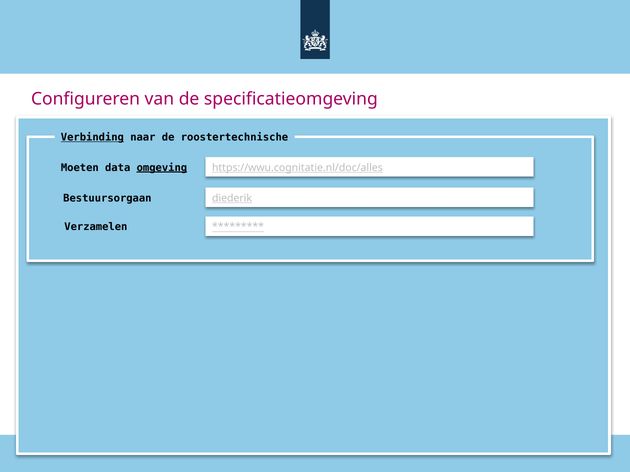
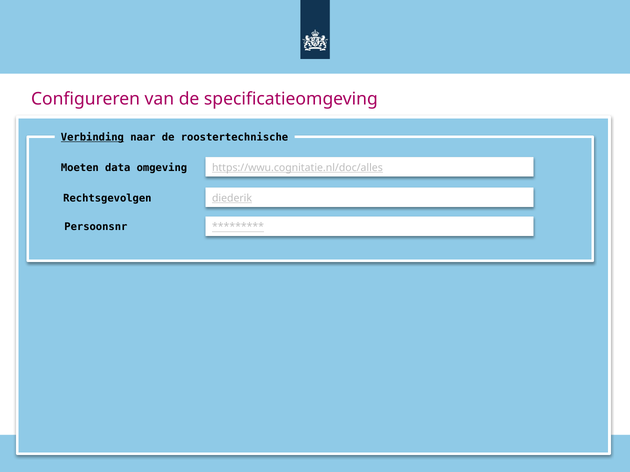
omgeving underline: present -> none
Bestuursorgaan: Bestuursorgaan -> Rechtsgevolgen
Verzamelen: Verzamelen -> Persoonsnr
